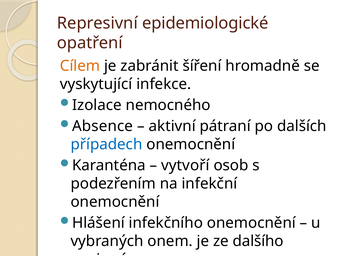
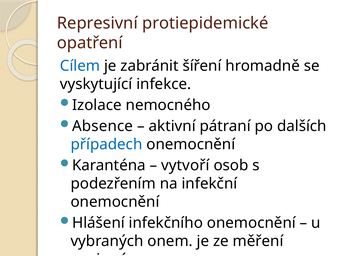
epidemiologické: epidemiologické -> protiepidemické
Cílem colour: orange -> blue
dalšího: dalšího -> měření
